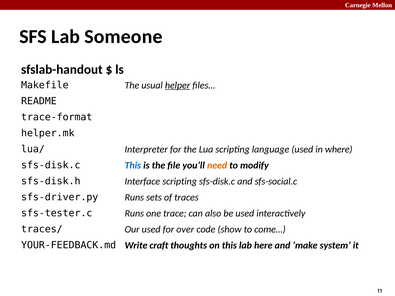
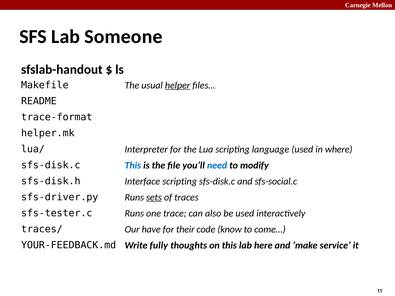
need colour: orange -> blue
sets underline: none -> present
Our used: used -> have
over: over -> their
show: show -> know
craft: craft -> fully
system: system -> service
